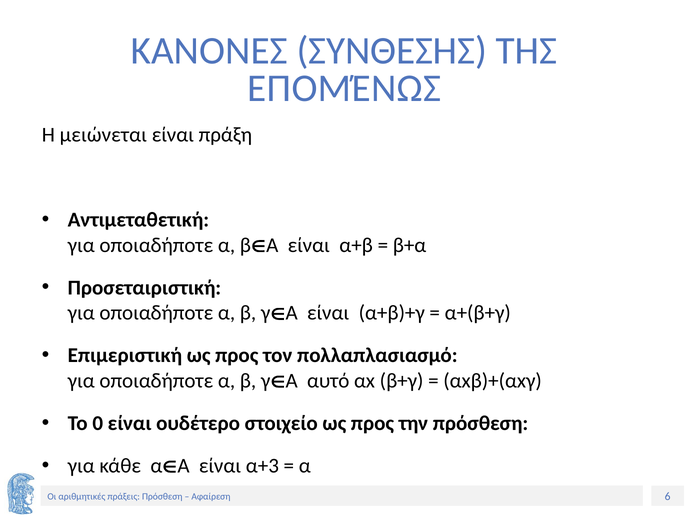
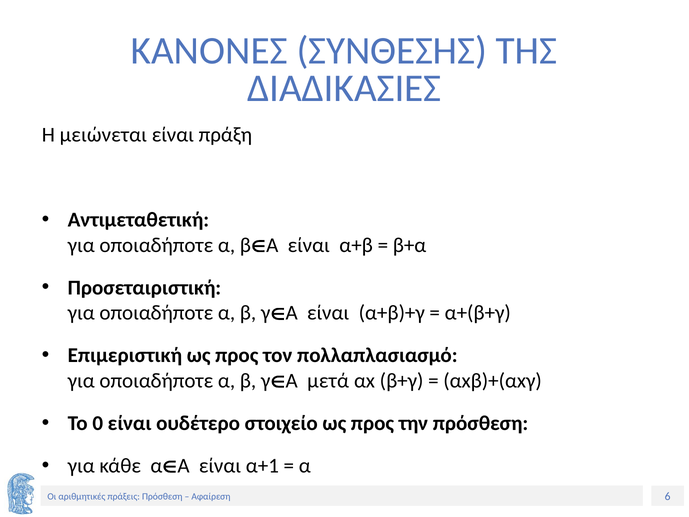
ΕΠΟΜΈΝΩΣ: ΕΠΟΜΈΝΩΣ -> ΔΙΑΔΙΚΑΣΙΕΣ
αυτό: αυτό -> μετά
α+3: α+3 -> α+1
